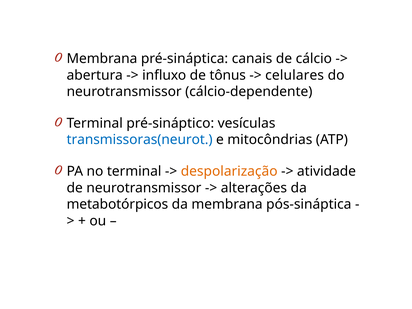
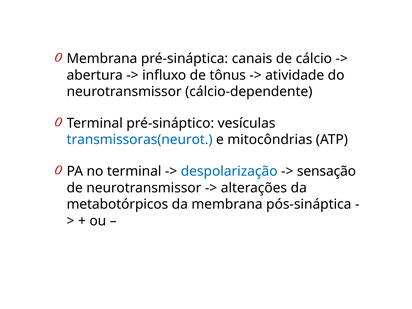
celulares: celulares -> atividade
despolarização colour: orange -> blue
atividade: atividade -> sensação
